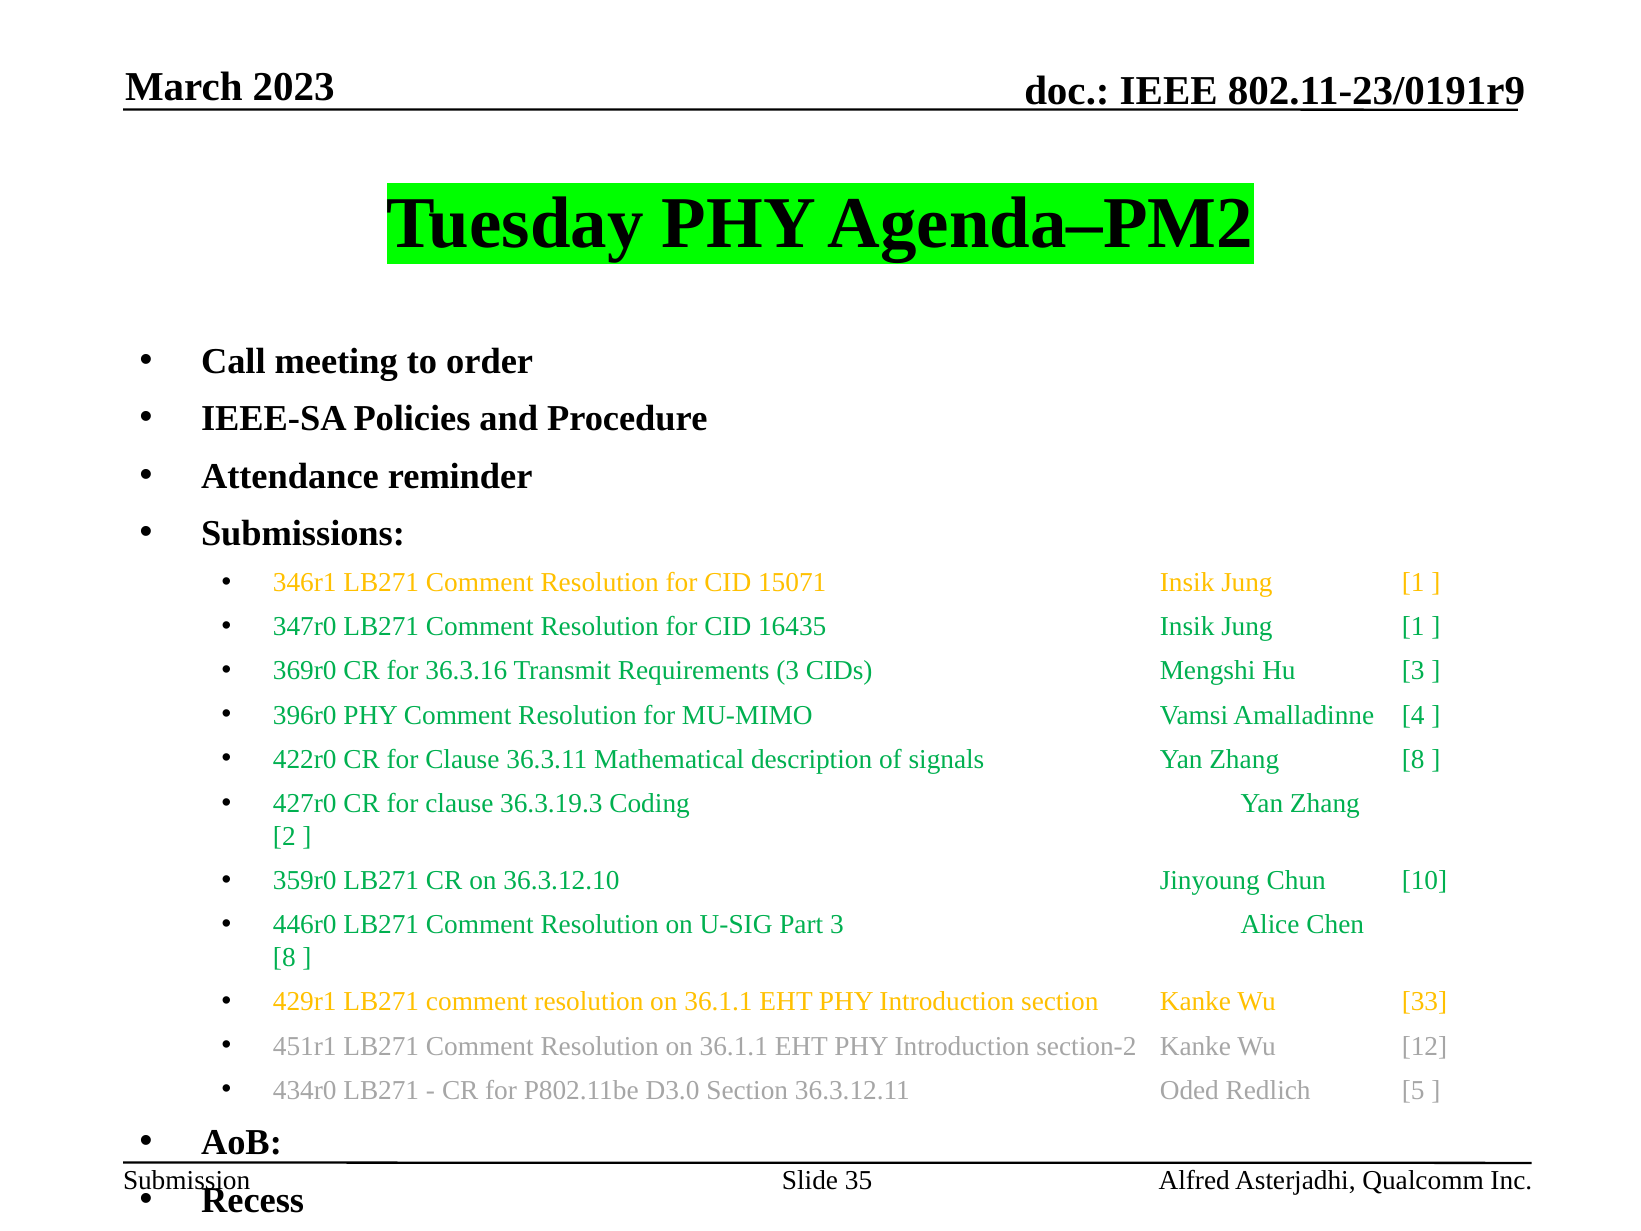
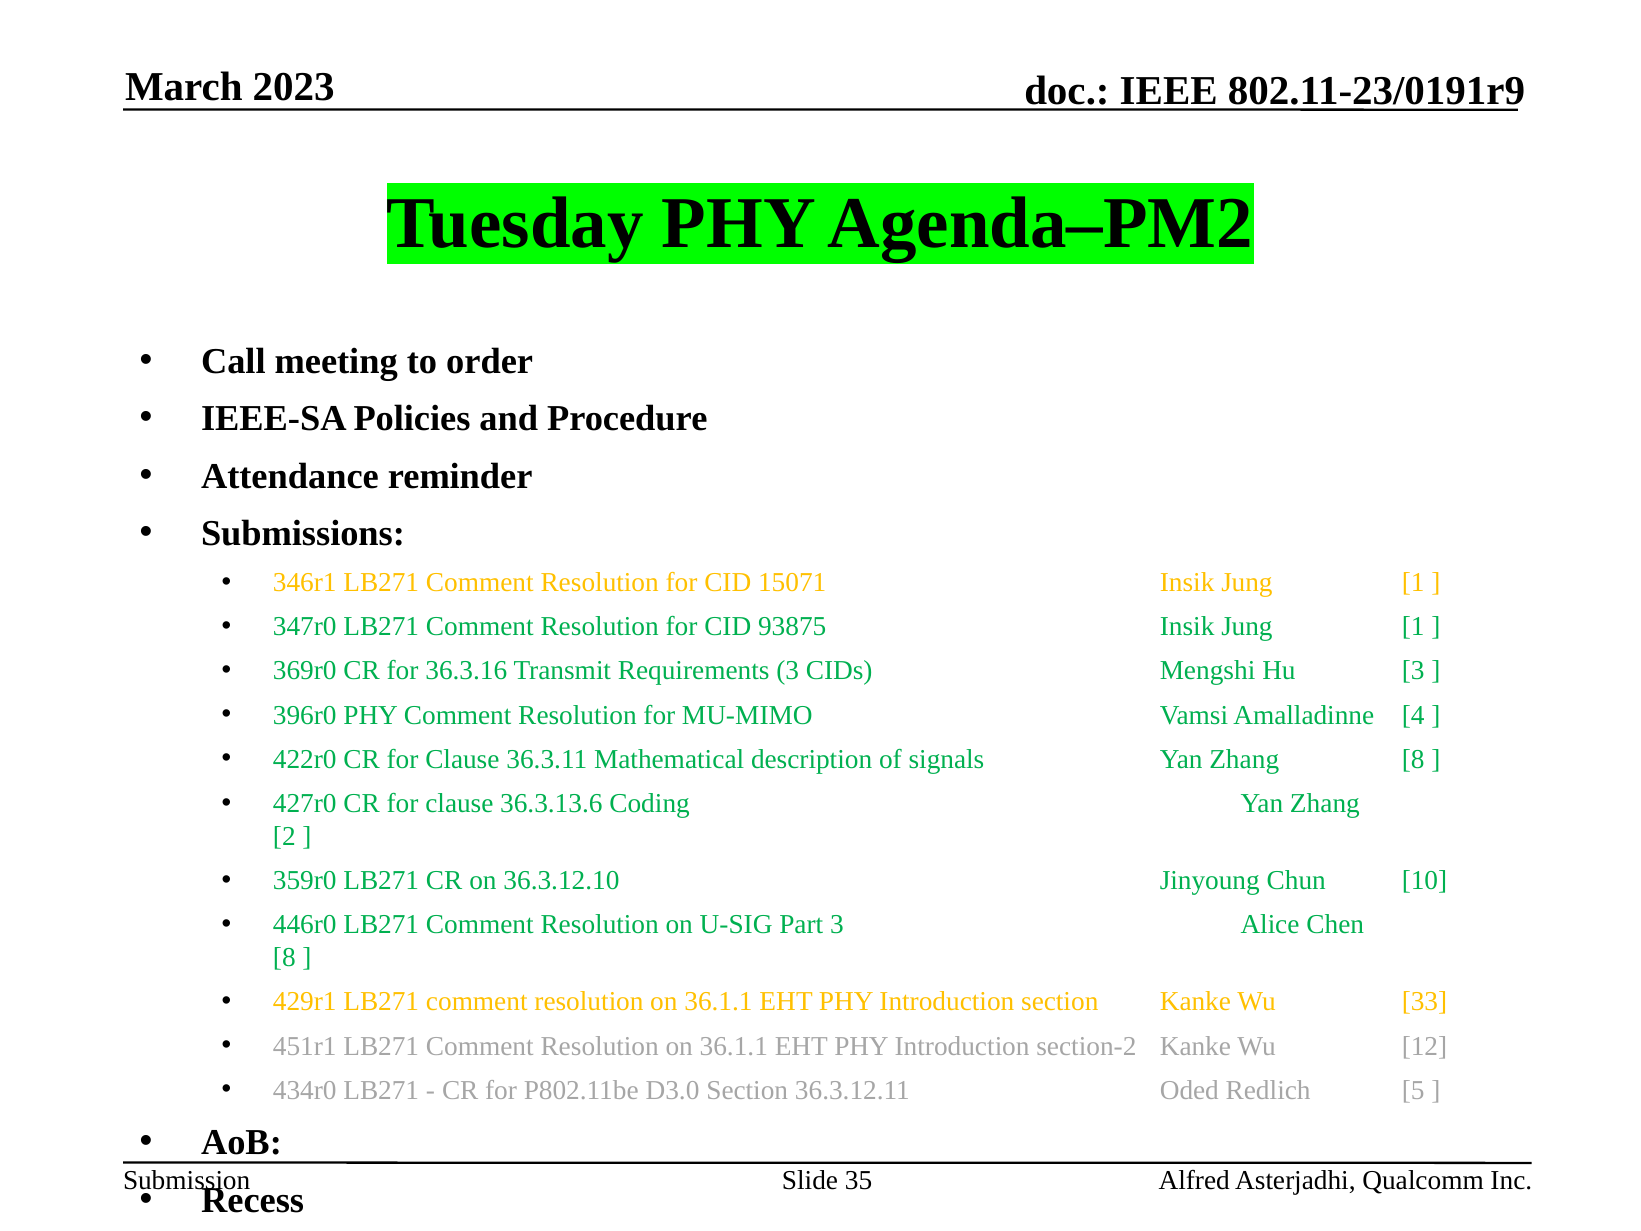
16435: 16435 -> 93875
36.3.19.3: 36.3.19.3 -> 36.3.13.6
